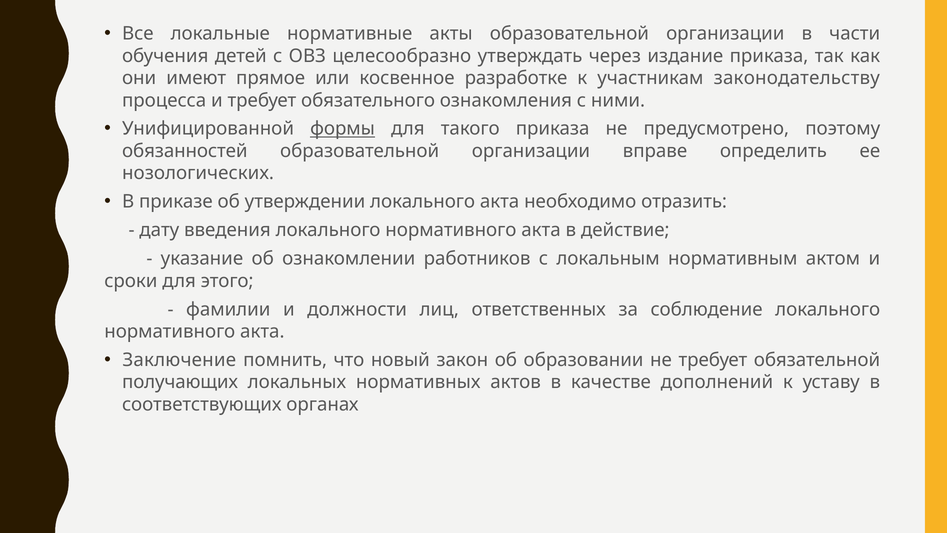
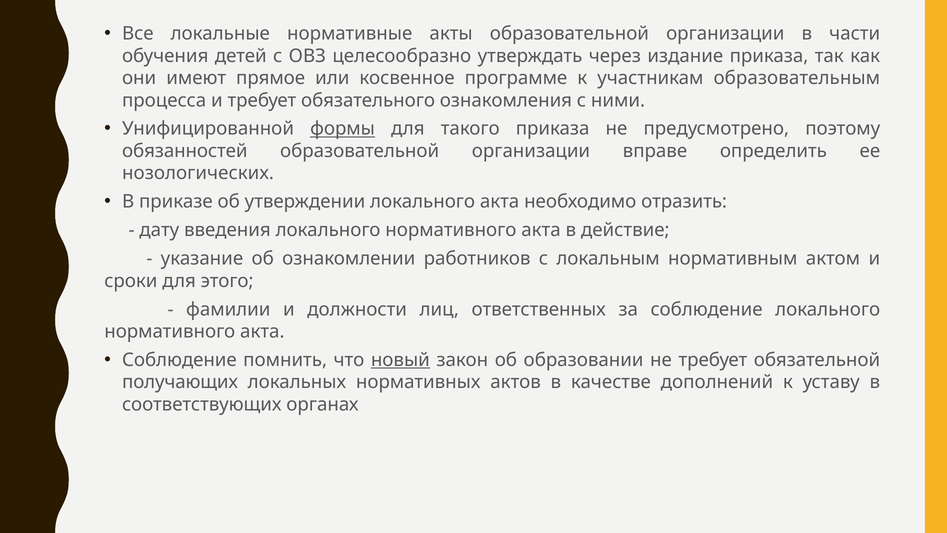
разработке: разработке -> программе
законодательству: законодательству -> образовательным
Заключение at (179, 360): Заключение -> Соблюдение
новый underline: none -> present
